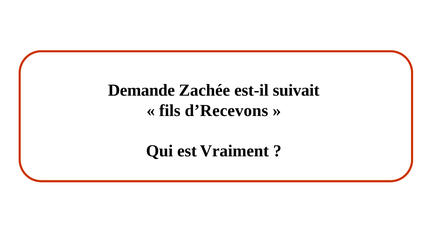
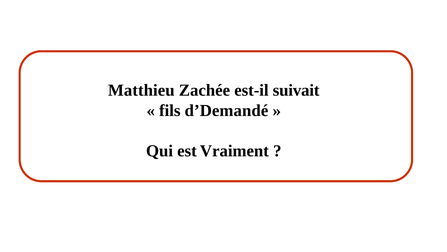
Demande: Demande -> Matthieu
d’Recevons: d’Recevons -> d’Demandé
